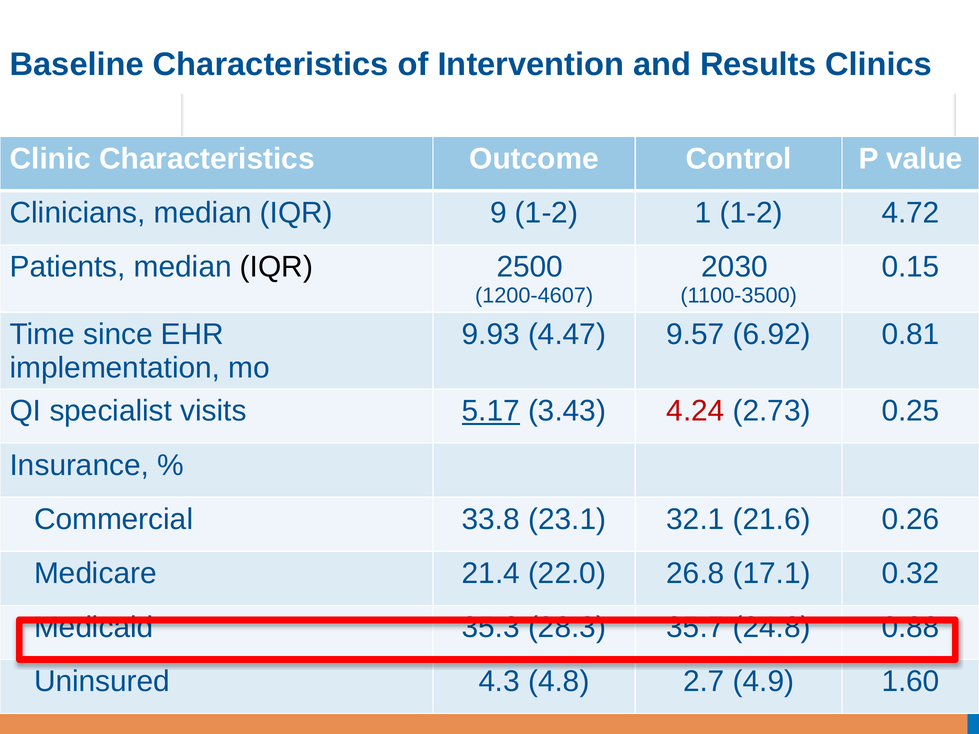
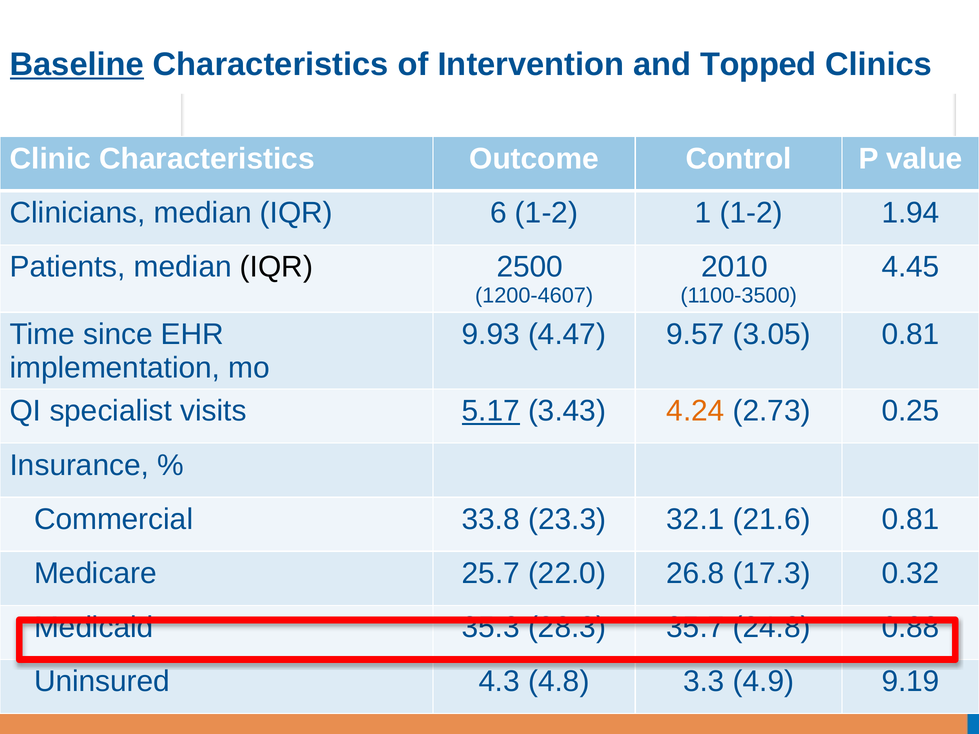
Baseline underline: none -> present
Results: Results -> Topped
9: 9 -> 6
4.72: 4.72 -> 1.94
2030: 2030 -> 2010
0.15: 0.15 -> 4.45
6.92: 6.92 -> 3.05
4.24 colour: red -> orange
23.1: 23.1 -> 23.3
21.6 0.26: 0.26 -> 0.81
21.4: 21.4 -> 25.7
17.1: 17.1 -> 17.3
2.7: 2.7 -> 3.3
1.60: 1.60 -> 9.19
